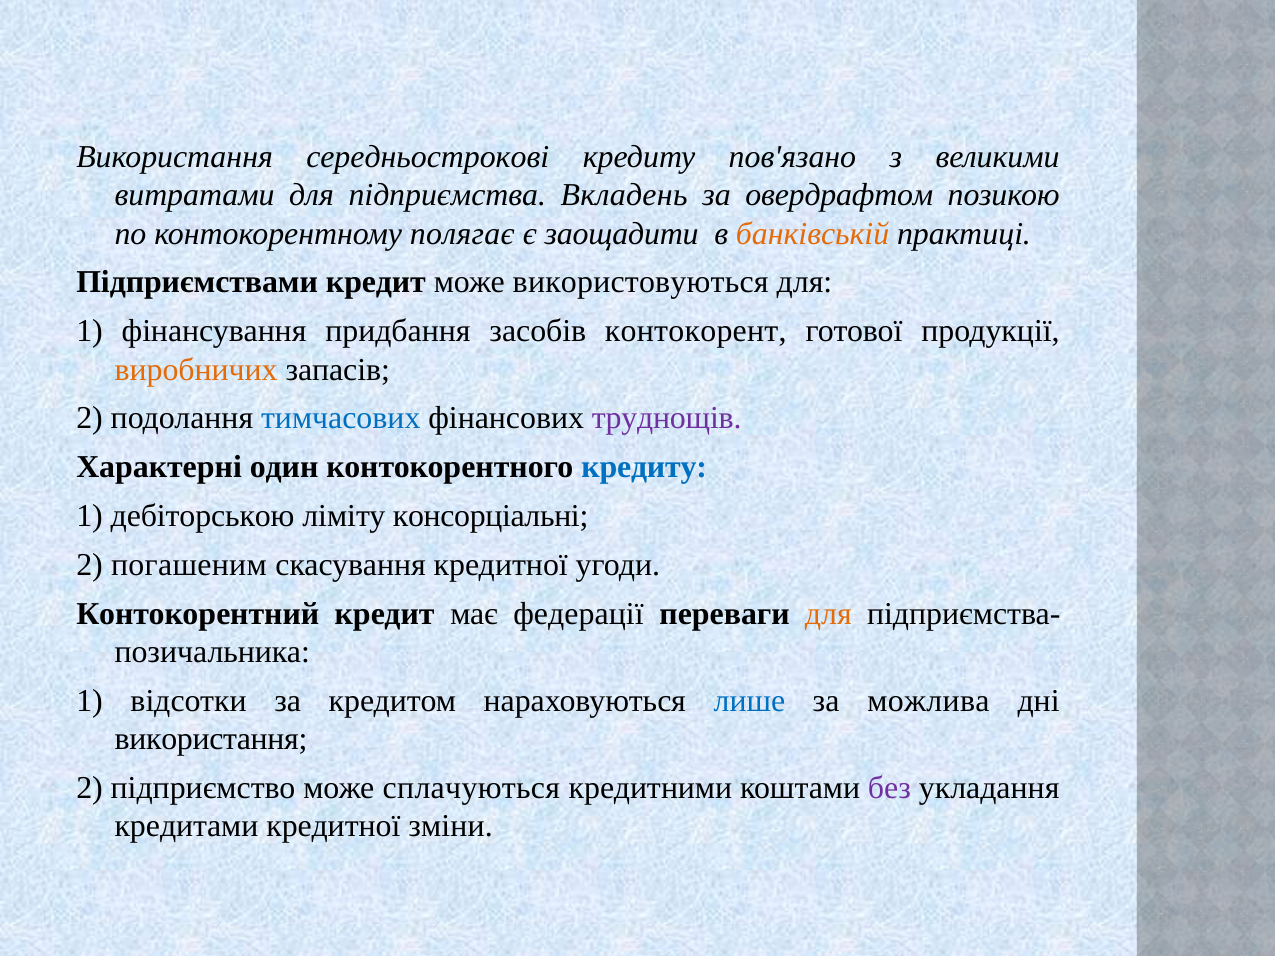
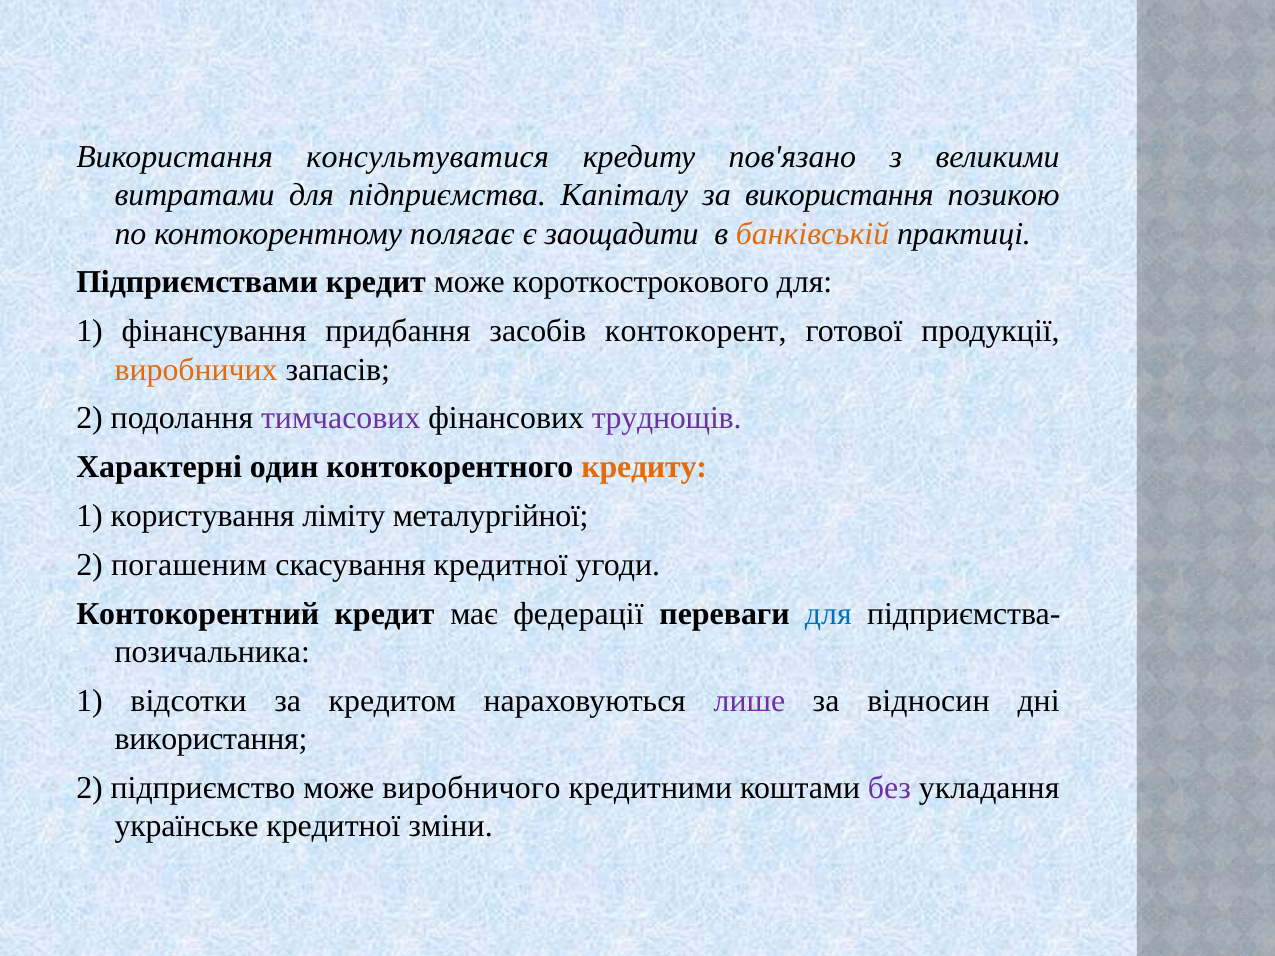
середньострокові: середньострокові -> консультуватися
Вкладень: Вкладень -> Капіталу
за овердрафтом: овердрафтом -> використання
використовуються: використовуються -> короткострокового
тимчасових colour: blue -> purple
кредиту at (644, 467) colour: blue -> orange
дебіторською: дебіторською -> користування
консорціальні: консорціальні -> металургійної
для at (828, 614) colour: orange -> blue
лише colour: blue -> purple
можлива: можлива -> відносин
сплачуються: сплачуються -> виробничого
кредитами: кредитами -> українське
